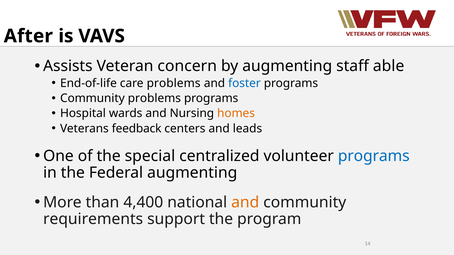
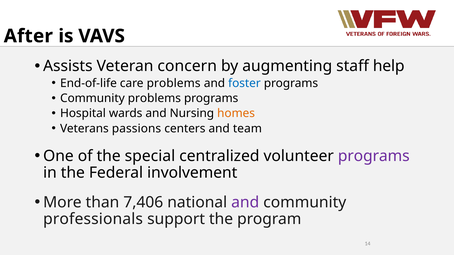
able: able -> help
feedback: feedback -> passions
leads: leads -> team
programs at (374, 156) colour: blue -> purple
Federal augmenting: augmenting -> involvement
4,400: 4,400 -> 7,406
and at (245, 203) colour: orange -> purple
requirements: requirements -> professionals
